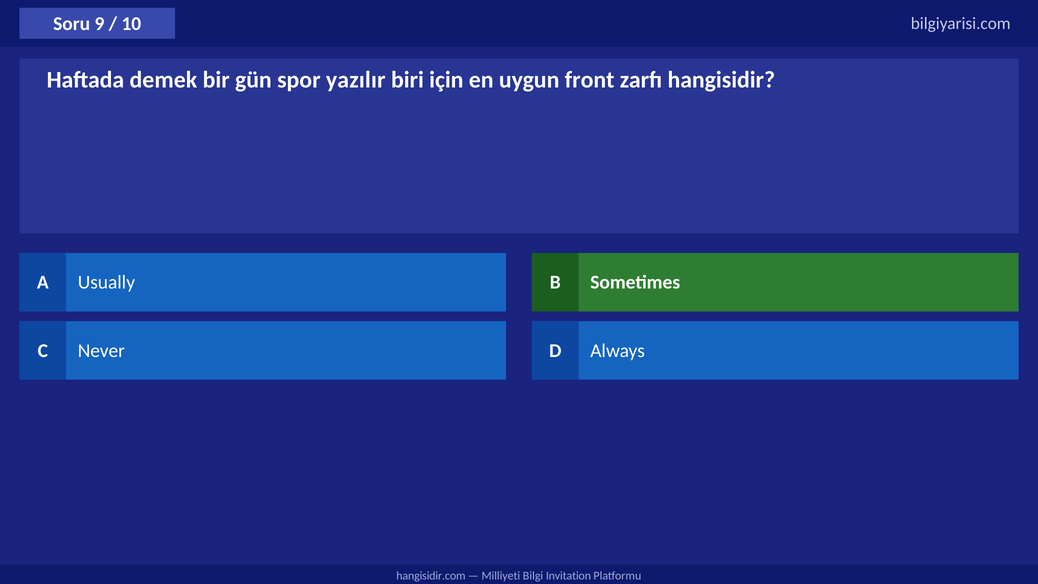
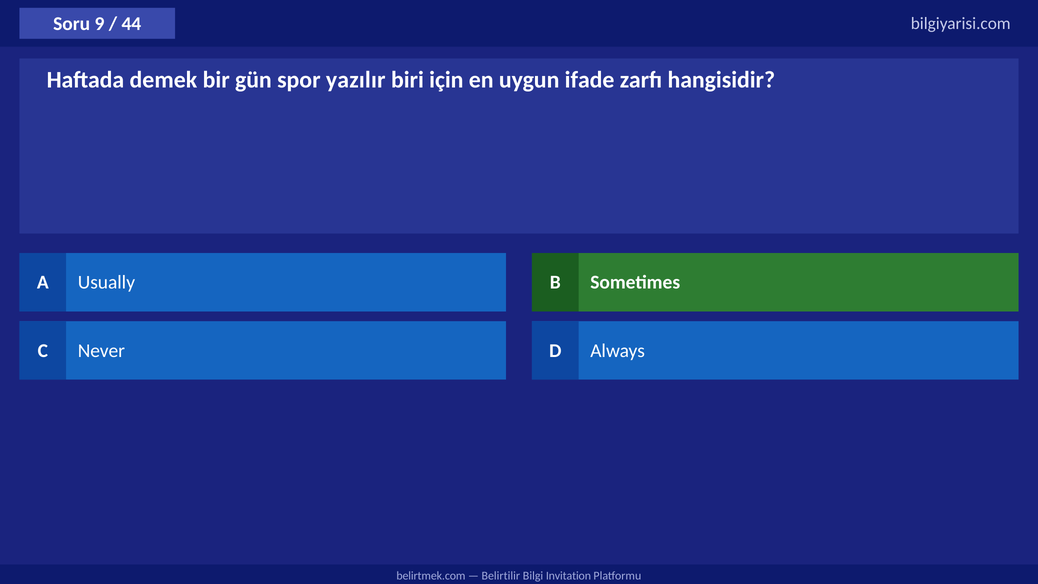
10: 10 -> 44
front: front -> ifade
hangisidir.com: hangisidir.com -> belirtmek.com
Milliyeti: Milliyeti -> Belirtilir
